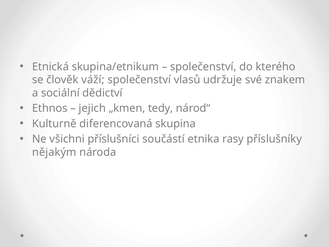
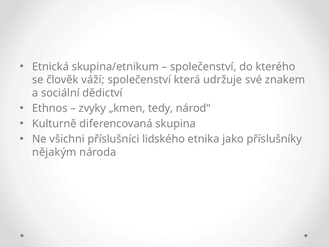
vlasů: vlasů -> která
jejich: jejich -> zvyky
součástí: součástí -> lidského
rasy: rasy -> jako
